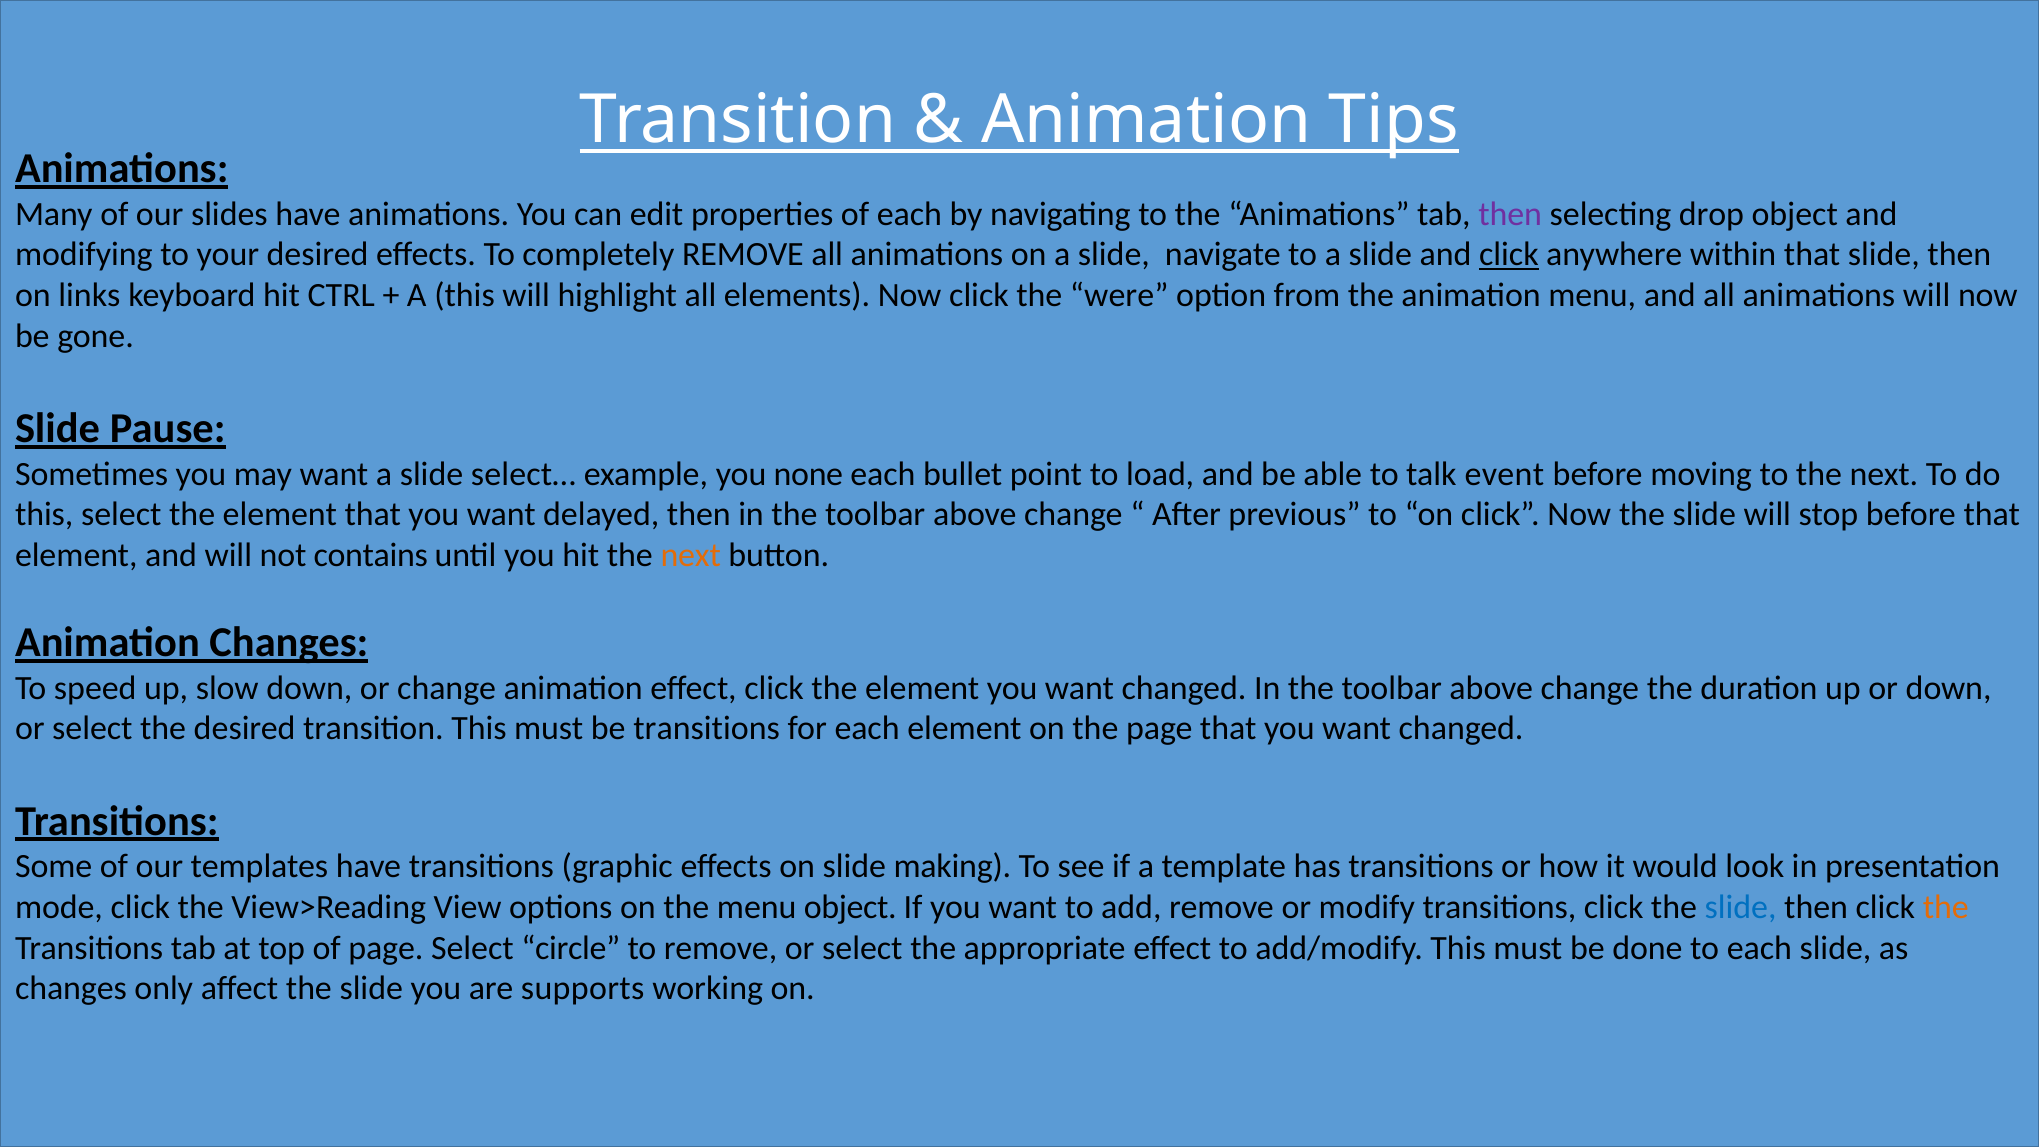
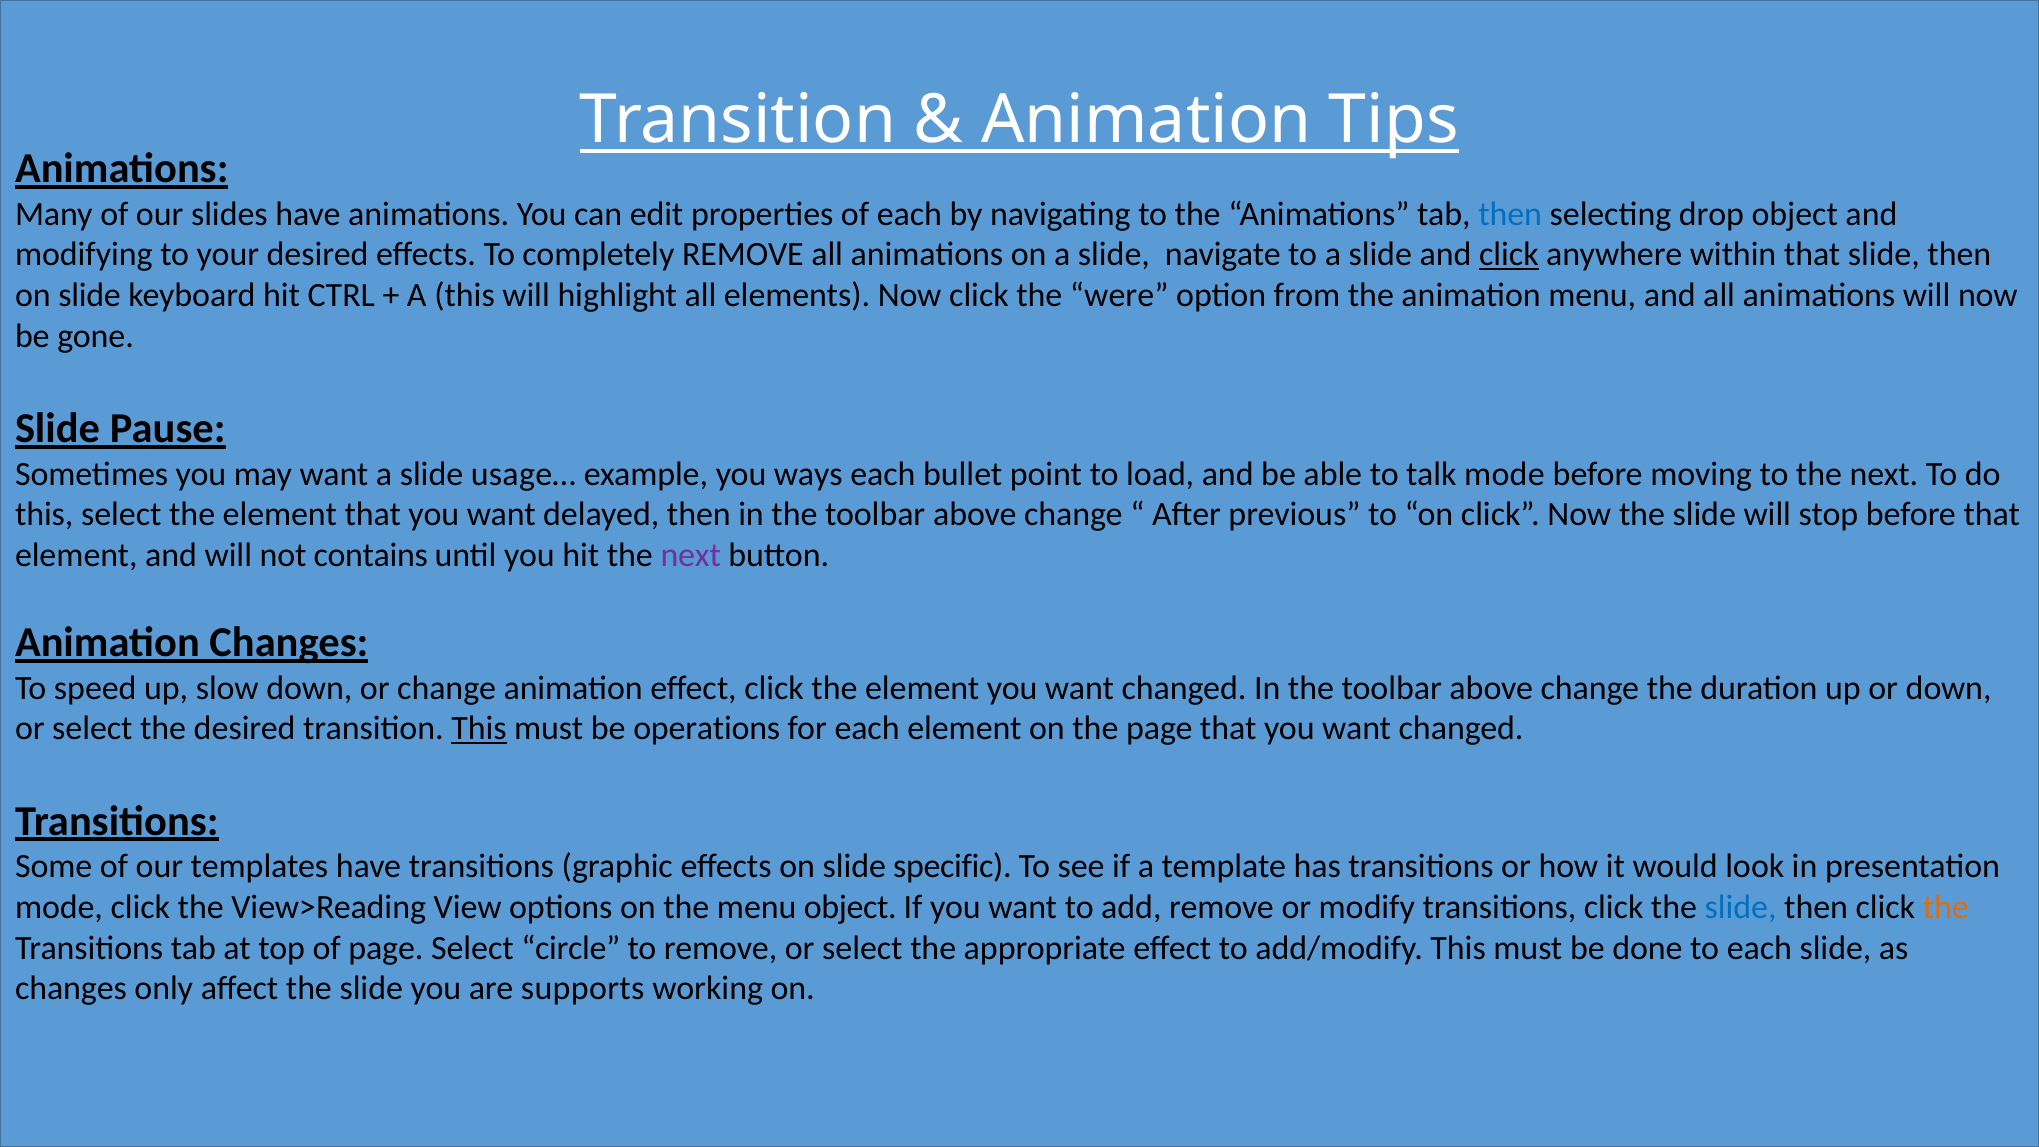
then at (1510, 214) colour: purple -> blue
links at (89, 295): links -> slide
select…: select… -> usage…
none: none -> ways
talk event: event -> mode
next at (691, 555) colour: orange -> purple
This at (479, 729) underline: none -> present
be transitions: transitions -> operations
making: making -> specific
